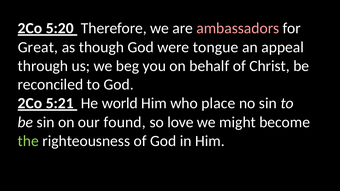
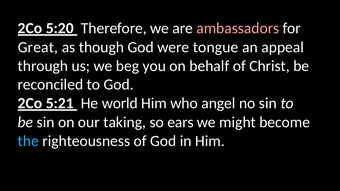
place: place -> angel
found: found -> taking
love: love -> ears
the colour: light green -> light blue
